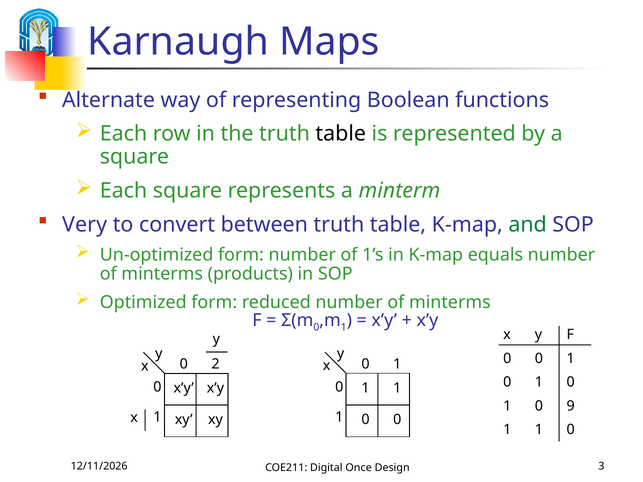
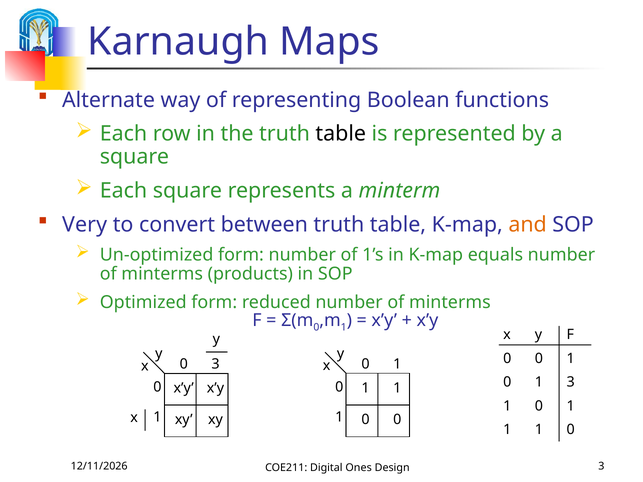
and colour: green -> orange
0 2: 2 -> 3
0 at (571, 382): 0 -> 3
9 at (571, 406): 9 -> 1
Once: Once -> Ones
